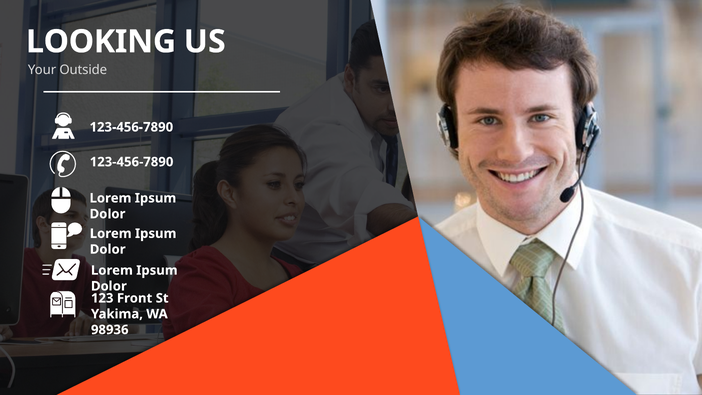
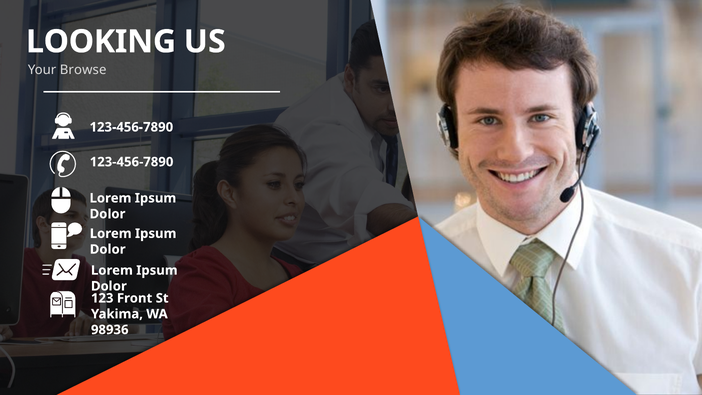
Outside: Outside -> Browse
